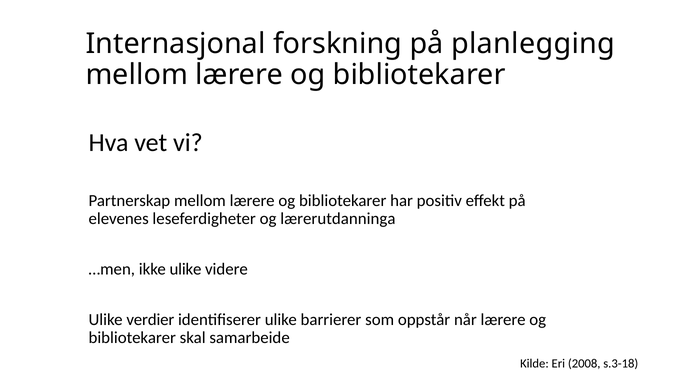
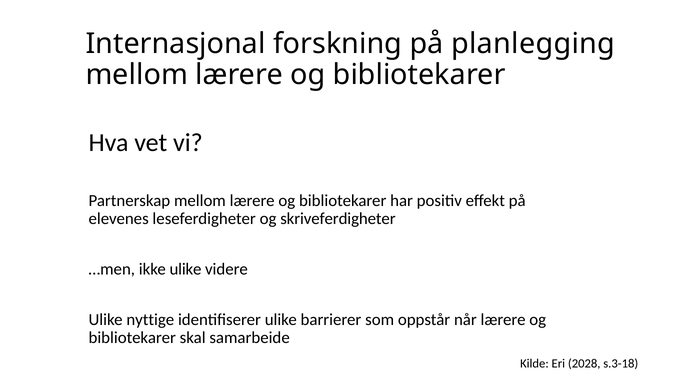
lærerutdanninga: lærerutdanninga -> skriveferdigheter
verdier: verdier -> nyttige
2008: 2008 -> 2028
